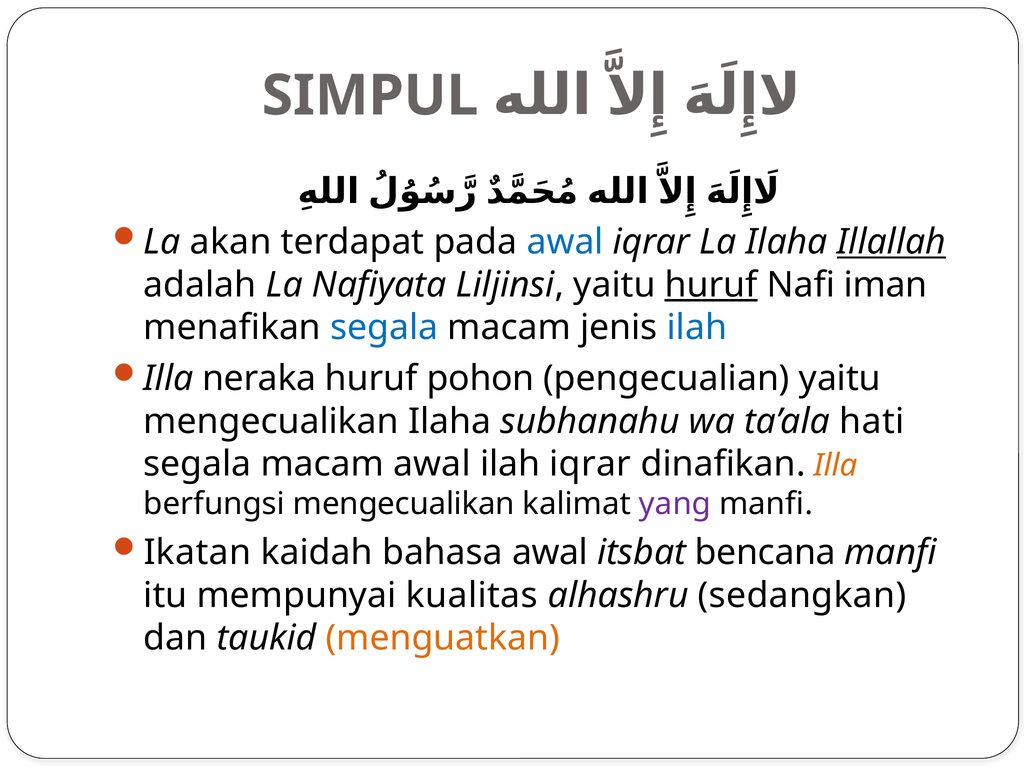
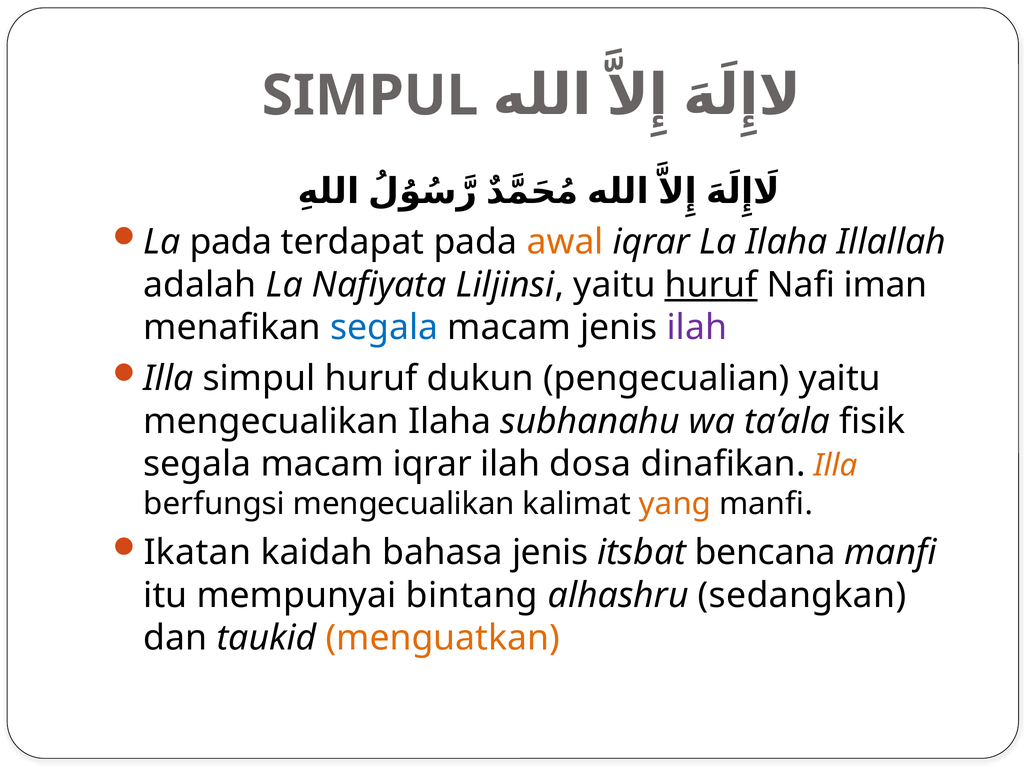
La akan: akan -> pada
awal at (565, 242) colour: blue -> orange
Illallah underline: present -> none
ilah at (697, 328) colour: blue -> purple
Illa neraka: neraka -> simpul
pohon: pohon -> dukun
hati: hati -> fisik
macam awal: awal -> iqrar
ilah iqrar: iqrar -> dosa
yang colour: purple -> orange
bahasa awal: awal -> jenis
kualitas: kualitas -> bintang
